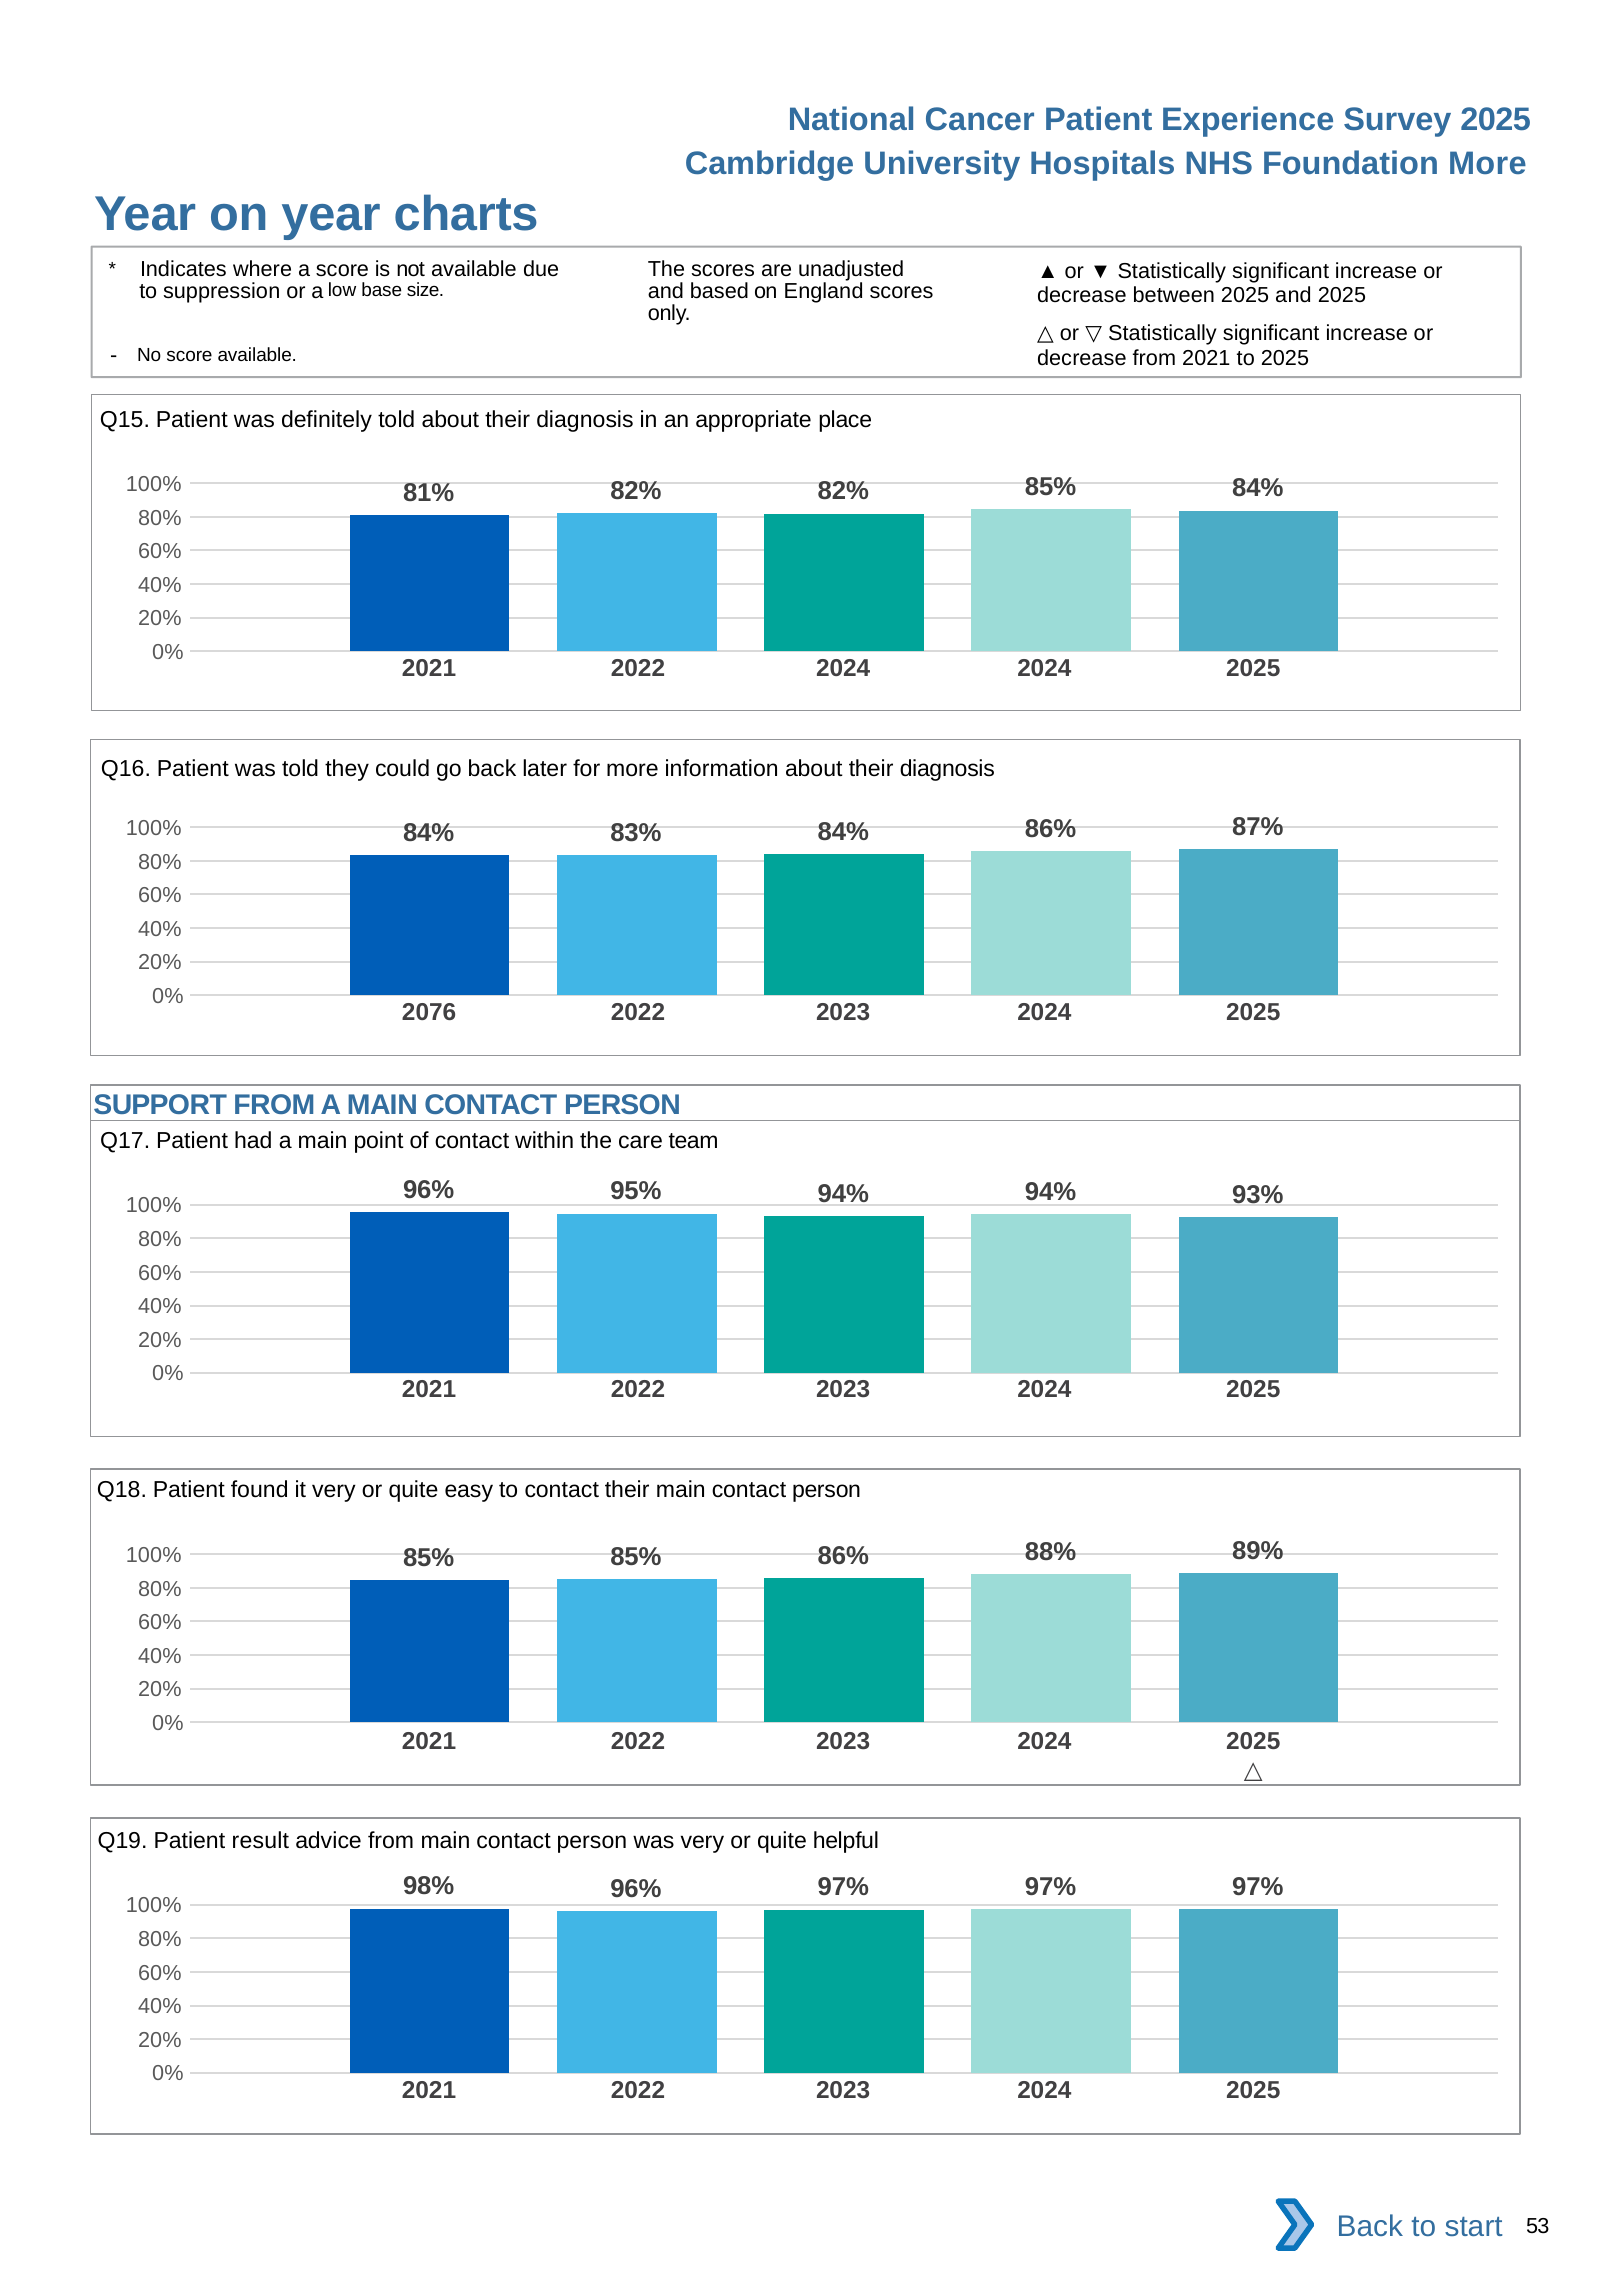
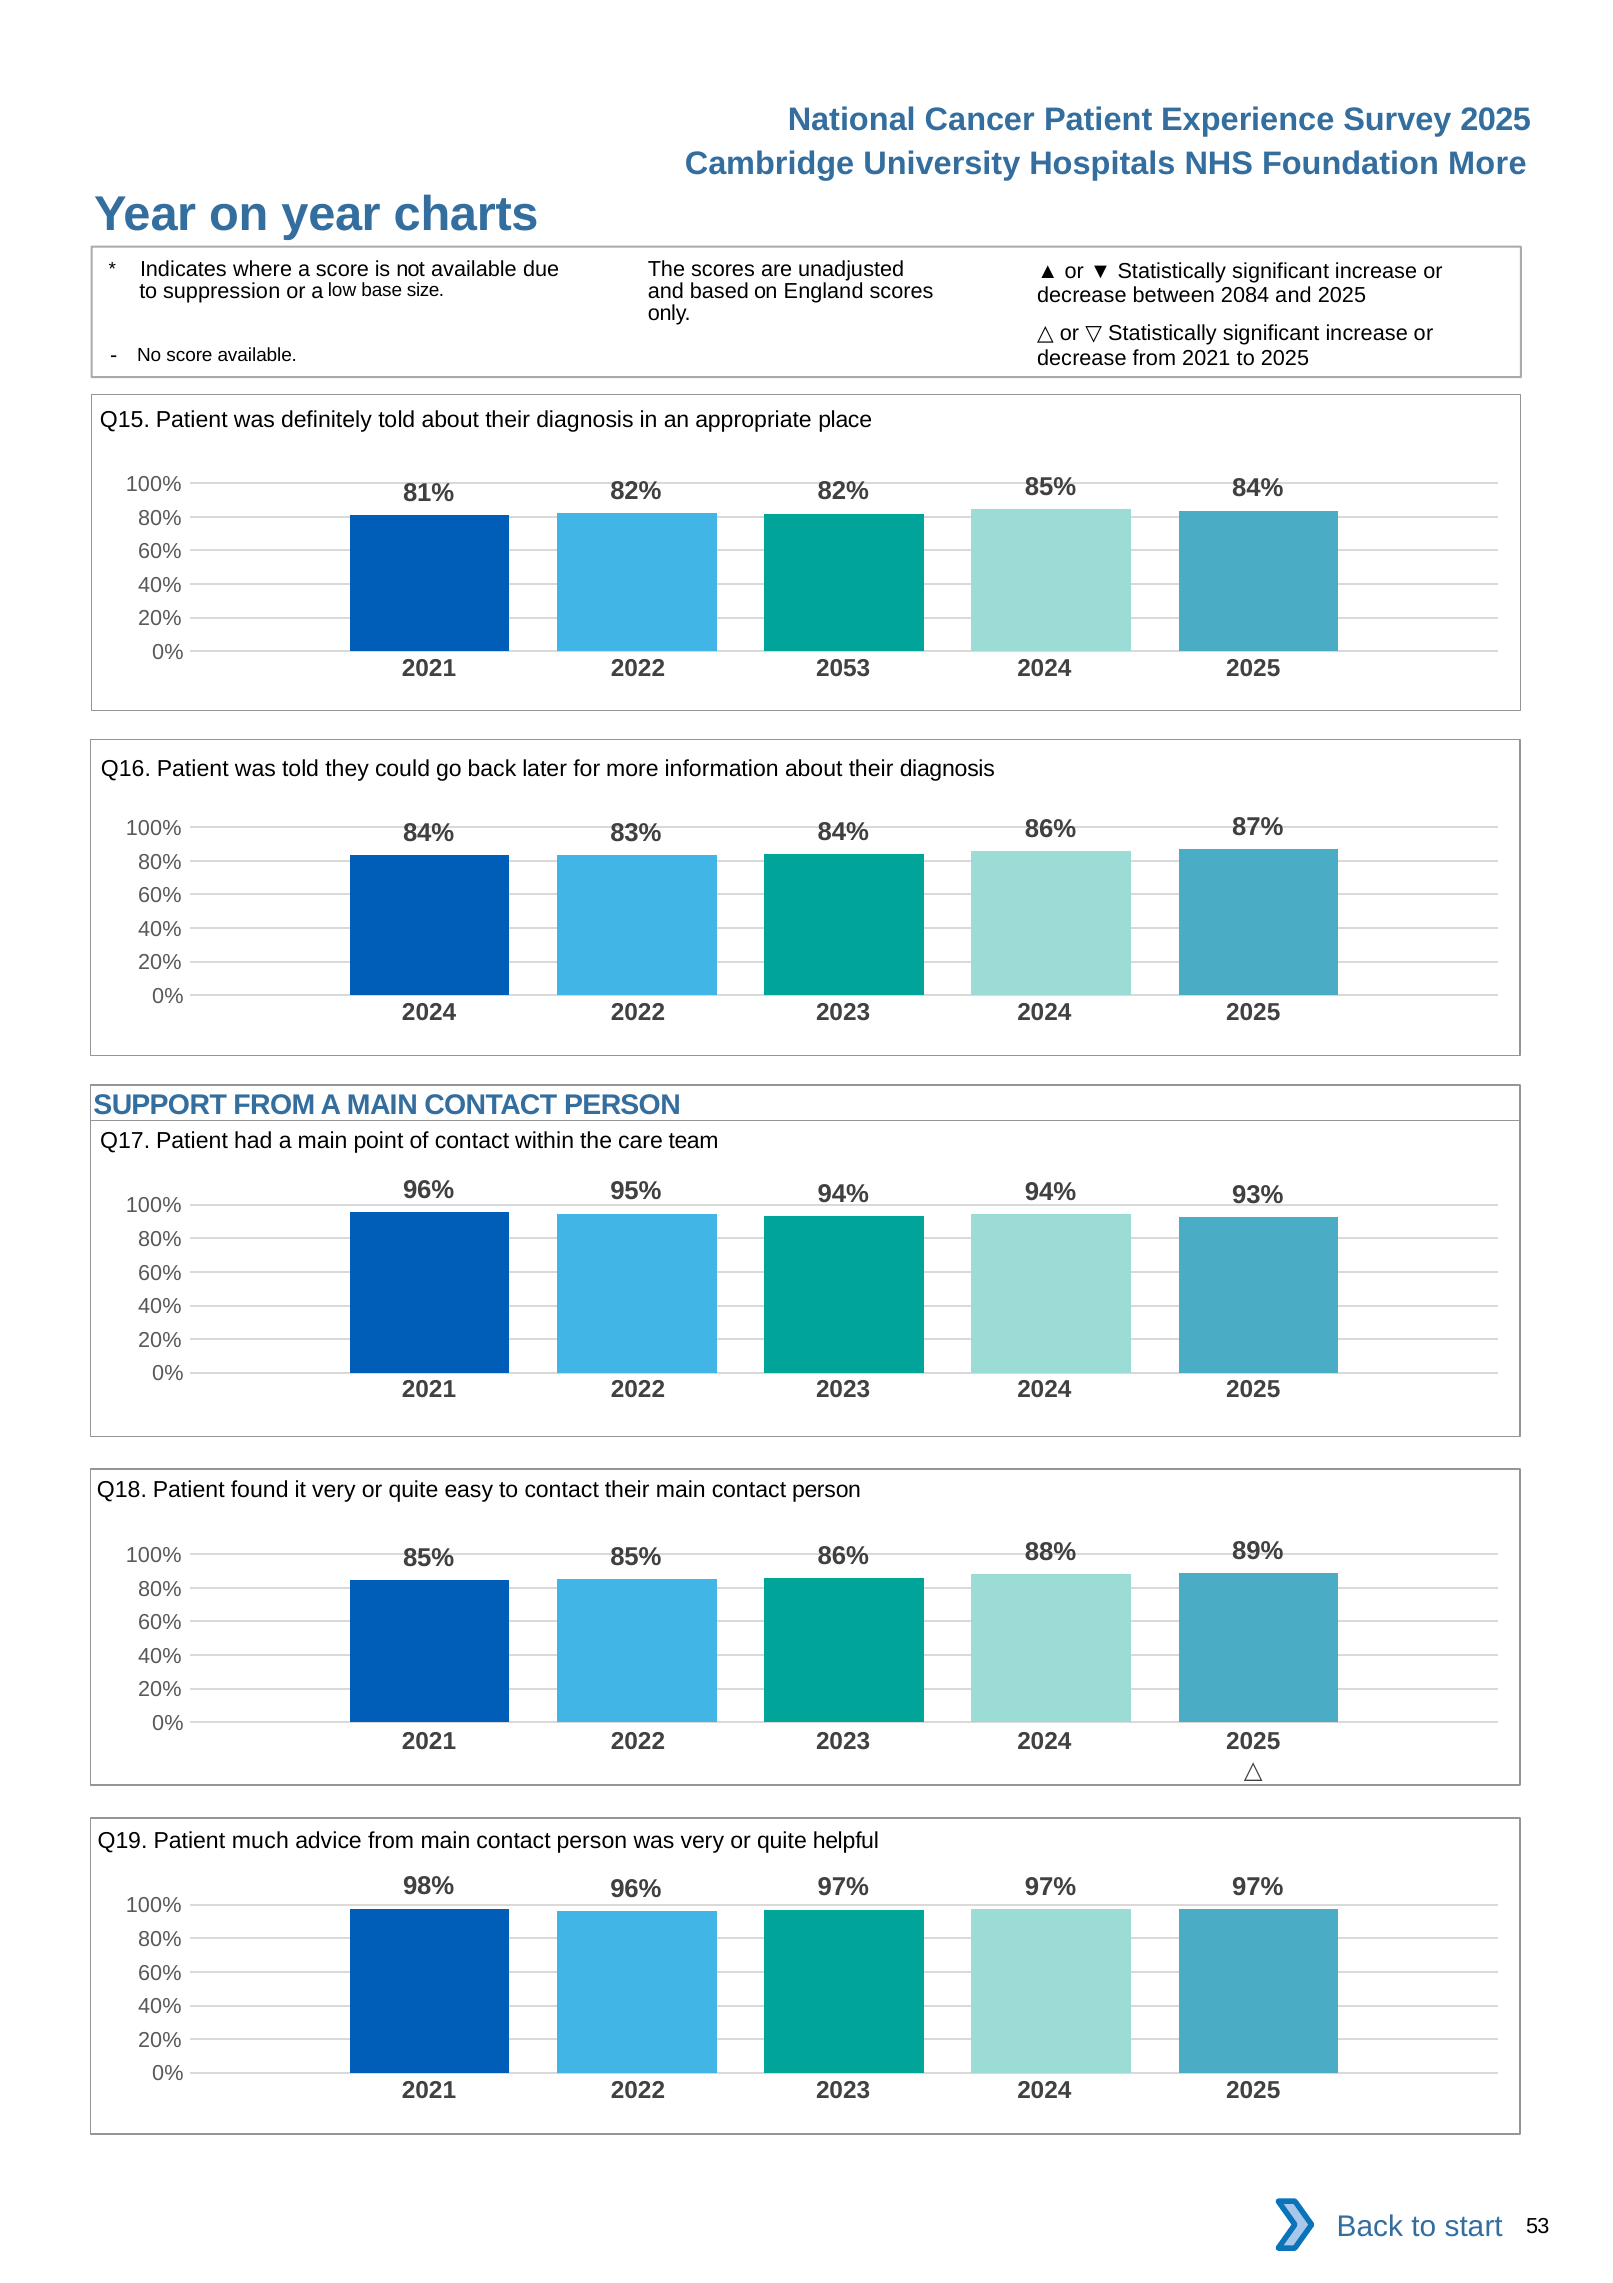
between 2025: 2025 -> 2084
2022 2024: 2024 -> 2053
2076 at (429, 1012): 2076 -> 2024
result: result -> much
